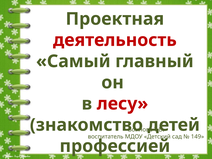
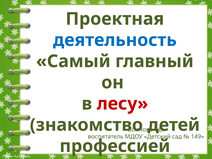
деятельность colour: red -> blue
